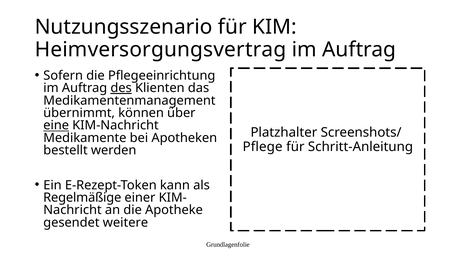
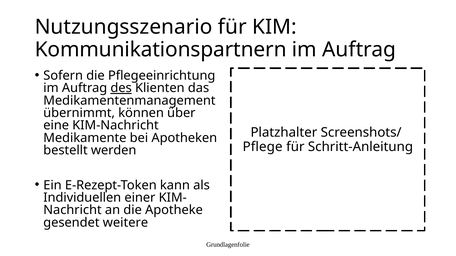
Heimversorgungsvertrag: Heimversorgungsvertrag -> Kommunikationspartnern
eine underline: present -> none
Regelmäßige: Regelmäßige -> Individuellen
